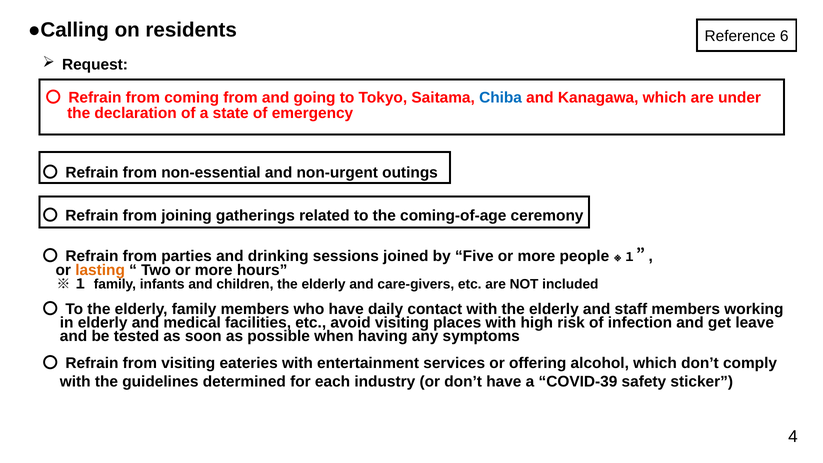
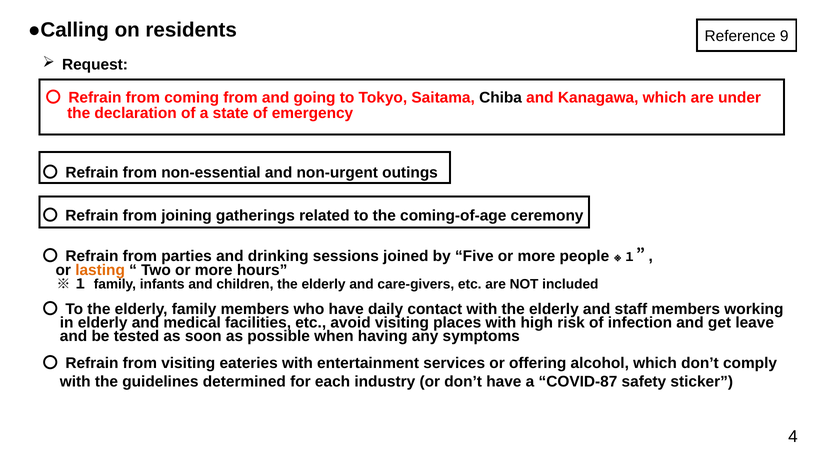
6: 6 -> 9
Chiba colour: blue -> black
COVID-39: COVID-39 -> COVID-87
